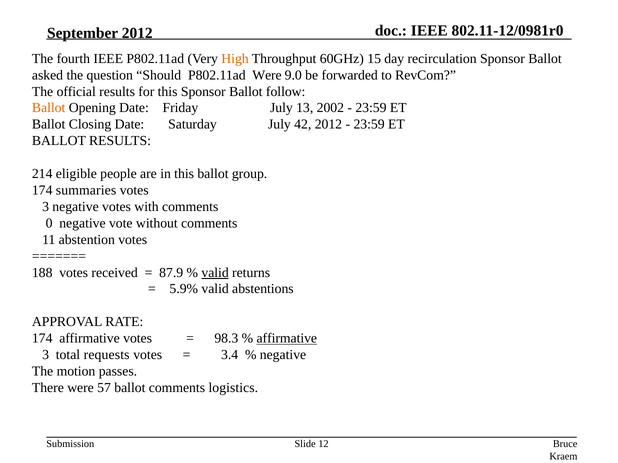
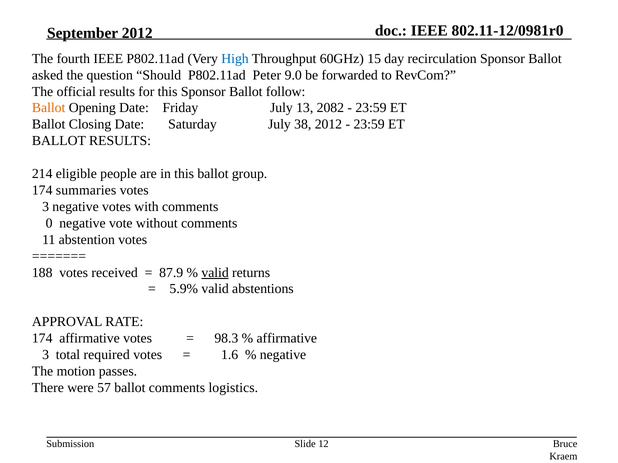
High colour: orange -> blue
P802.11ad Were: Were -> Peter
2002: 2002 -> 2082
42: 42 -> 38
affirmative at (287, 339) underline: present -> none
requests: requests -> required
3.4: 3.4 -> 1.6
